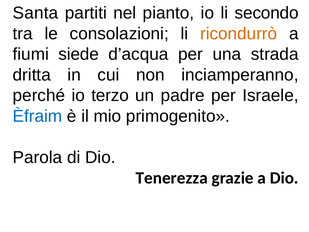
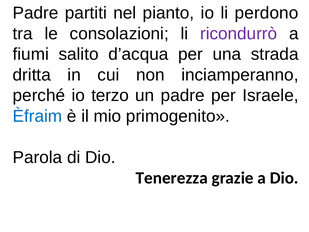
Santa at (35, 13): Santa -> Padre
secondo: secondo -> perdono
ricondurrò colour: orange -> purple
siede: siede -> salito
